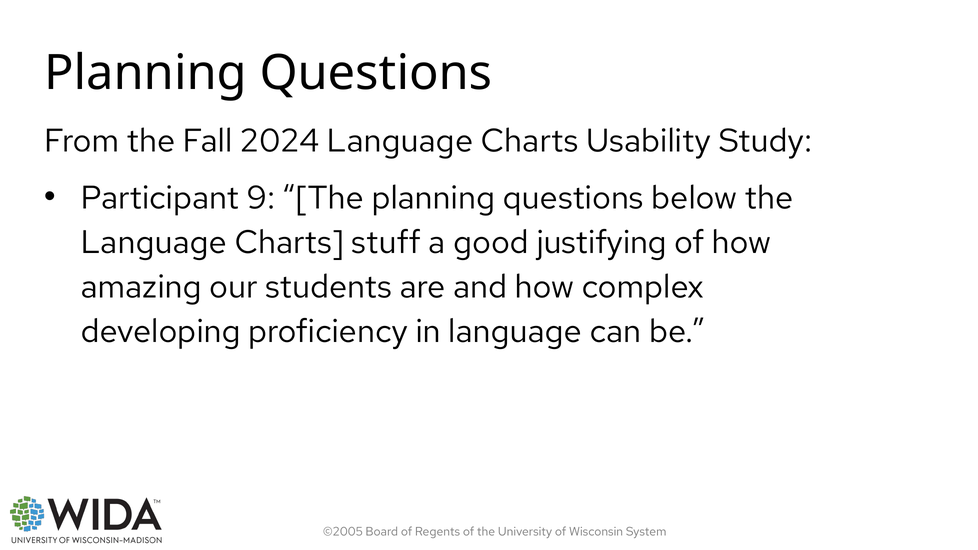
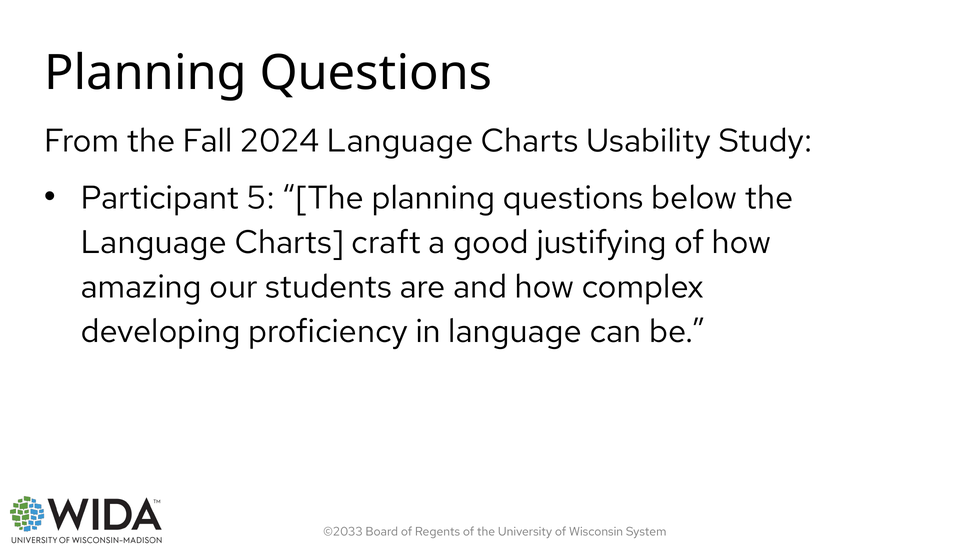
9: 9 -> 5
stuff: stuff -> craft
©2005: ©2005 -> ©2033
